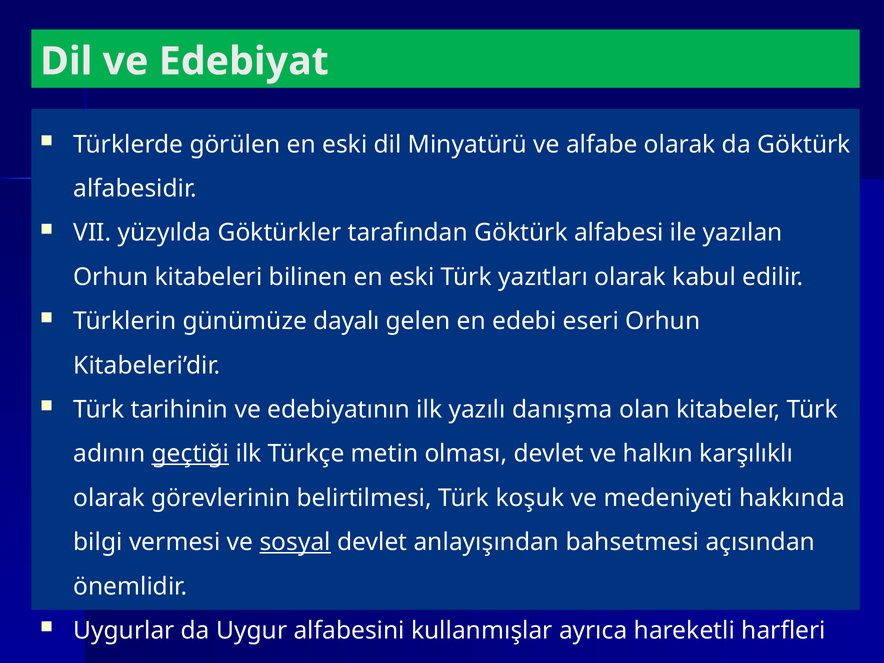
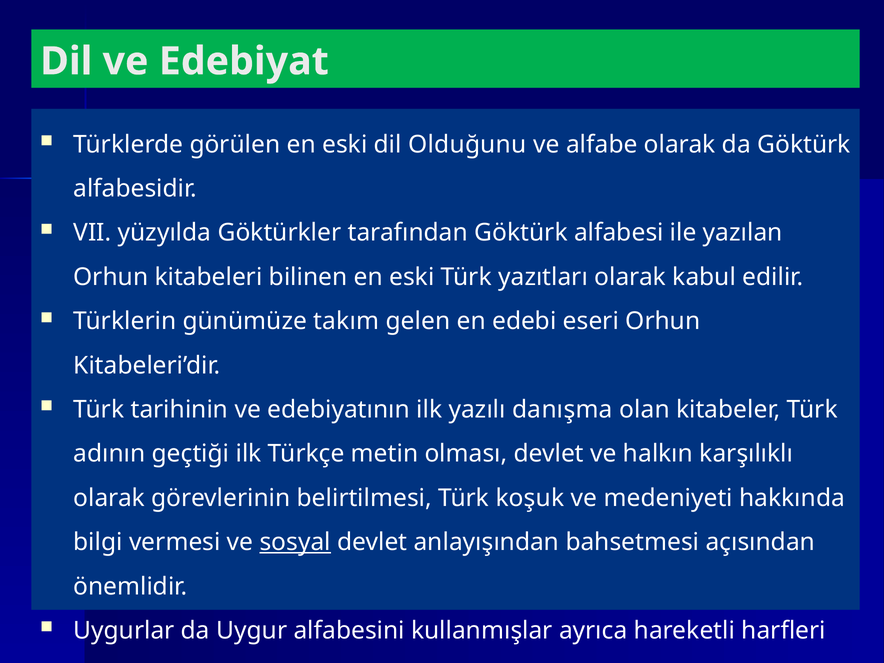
Minyatürü: Minyatürü -> Olduğunu
dayalı: dayalı -> takım
geçtiği underline: present -> none
